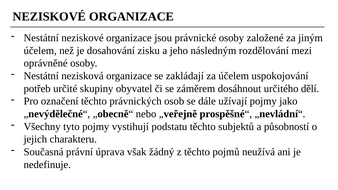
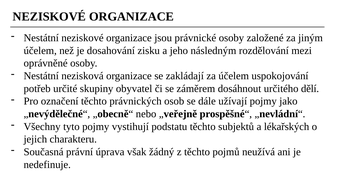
působností: působností -> lékařských
